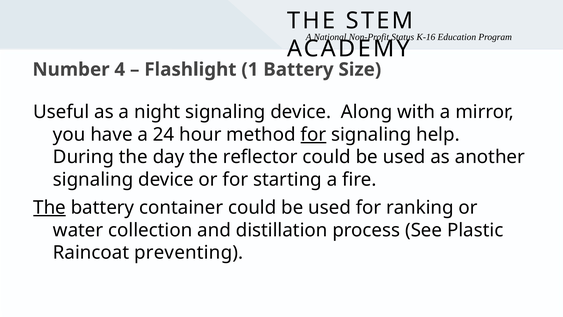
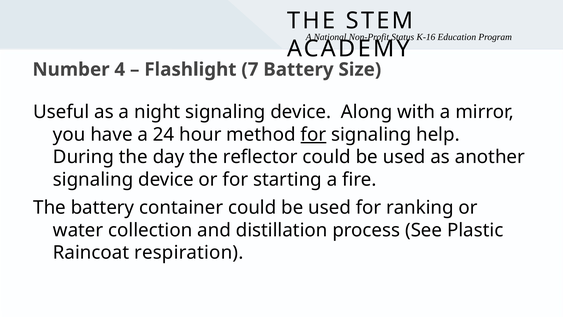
1: 1 -> 7
The at (50, 207) underline: present -> none
preventing: preventing -> respiration
